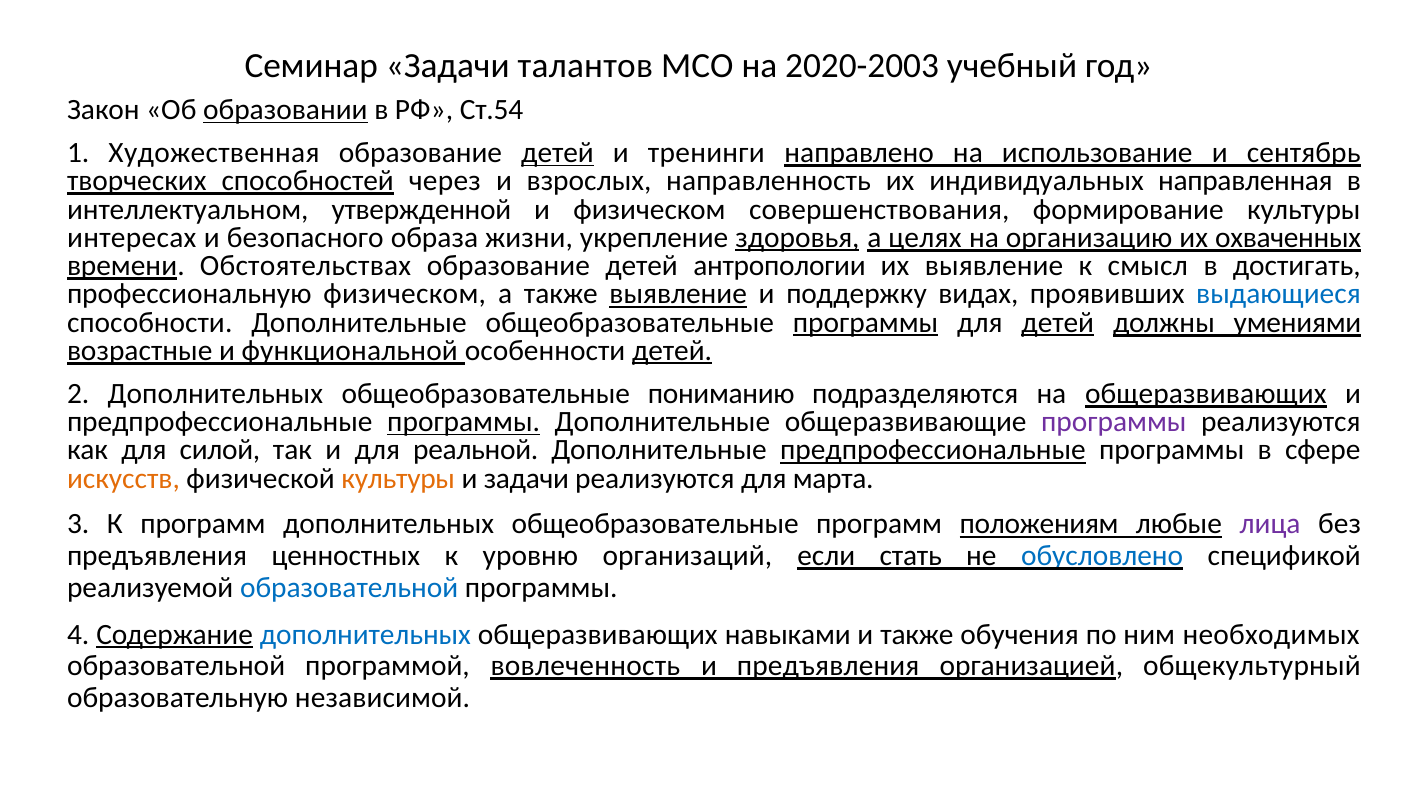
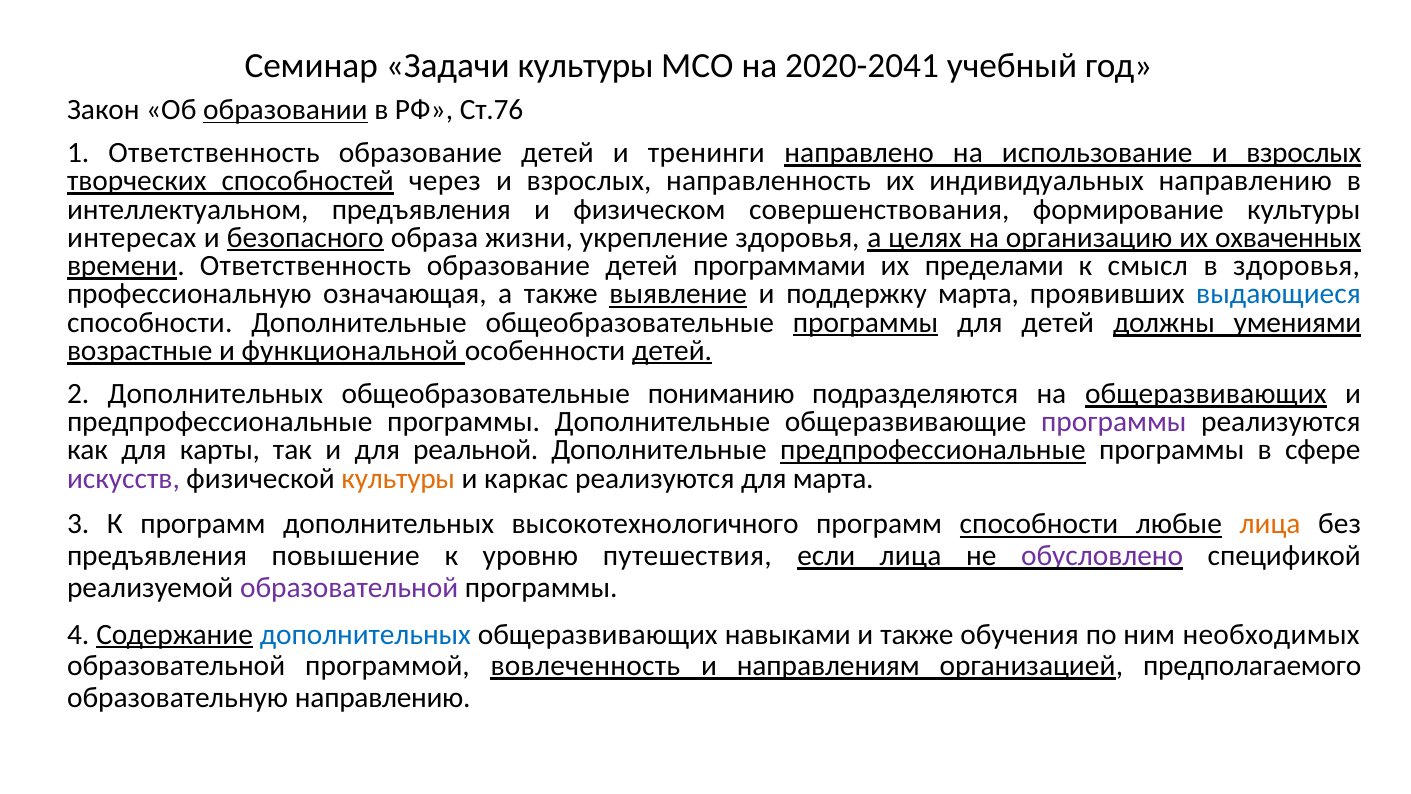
Задачи талантов: талантов -> культуры
2020-2003: 2020-2003 -> 2020-2041
Ст.54: Ст.54 -> Ст.76
1 Художественная: Художественная -> Ответственность
детей at (558, 153) underline: present -> none
сентябрь at (1304, 153): сентябрь -> взрослых
индивидуальных направленная: направленная -> направлению
интеллектуальном утвержденной: утвержденной -> предъявления
безопасного underline: none -> present
здоровья at (797, 238) underline: present -> none
времени Обстоятельствах: Обстоятельствах -> Ответственность
антропологии: антропологии -> программами
их выявление: выявление -> пределами
в достигать: достигать -> здоровья
профессиональную физическом: физическом -> означающая
поддержку видах: видах -> марта
детей at (1058, 322) underline: present -> none
программы at (464, 422) underline: present -> none
силой: силой -> карты
искусств colour: orange -> purple
и задачи: задачи -> каркас
общеобразовательные at (655, 524): общеобразовательные -> высокотехнологичного
программ положениям: положениям -> способности
лица at (1270, 524) colour: purple -> orange
ценностных: ценностных -> повышение
организаций: организаций -> путешествия
если стать: стать -> лица
обусловлено colour: blue -> purple
образовательной at (349, 588) colour: blue -> purple
и предъявления: предъявления -> направлениям
общекультурный: общекультурный -> предполагаемого
образовательную независимой: независимой -> направлению
